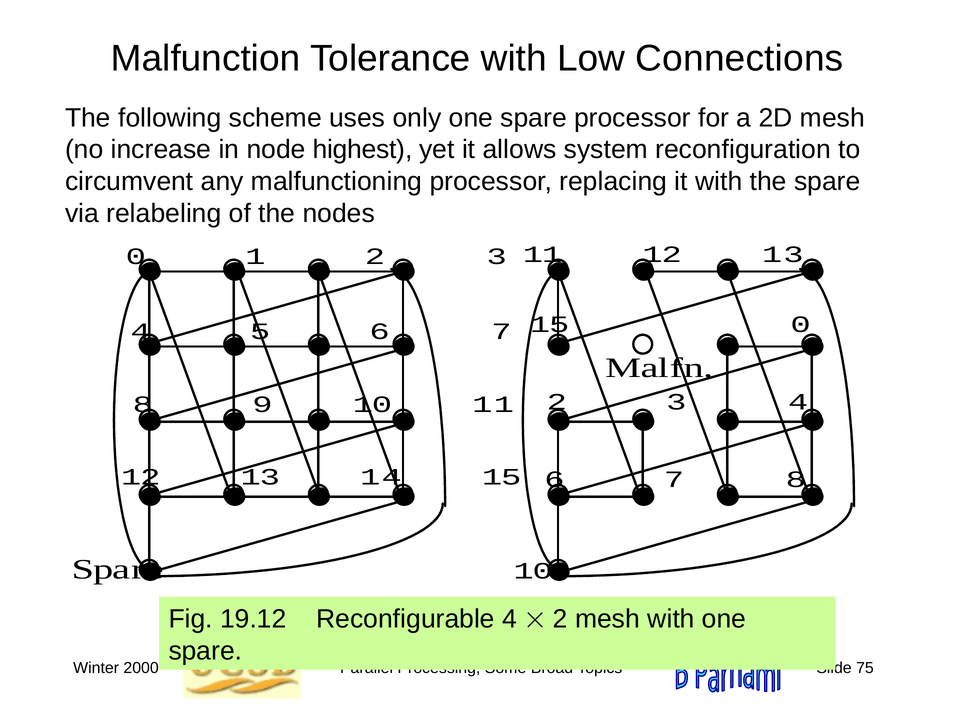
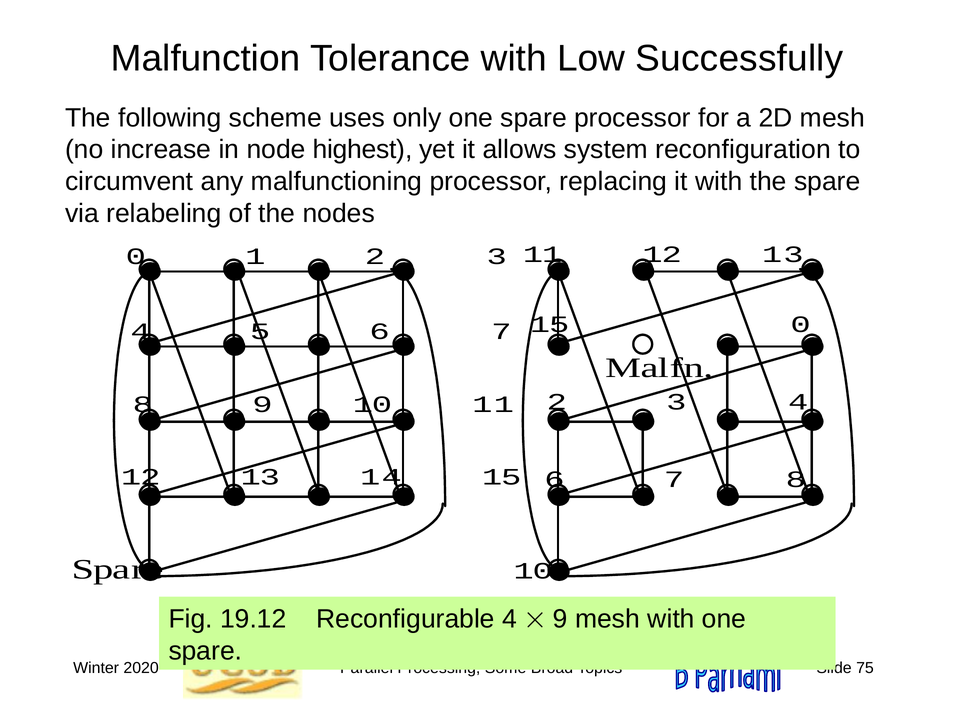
Connections: Connections -> Successfully
2 at (560, 619): 2 -> 9
2000: 2000 -> 2020
